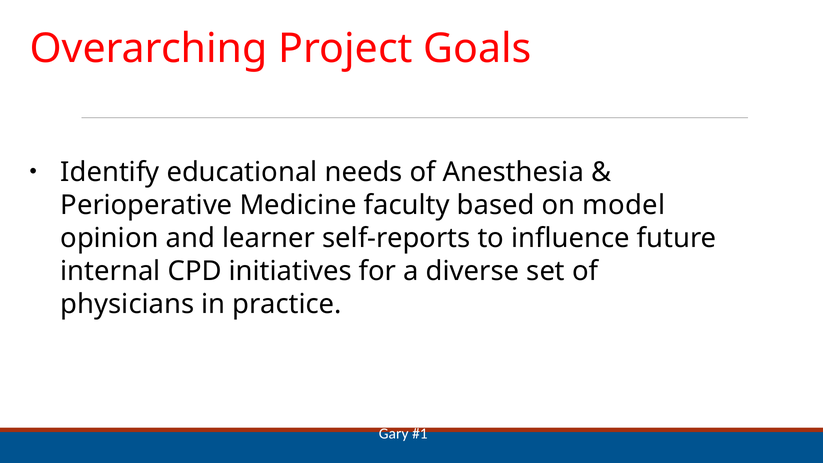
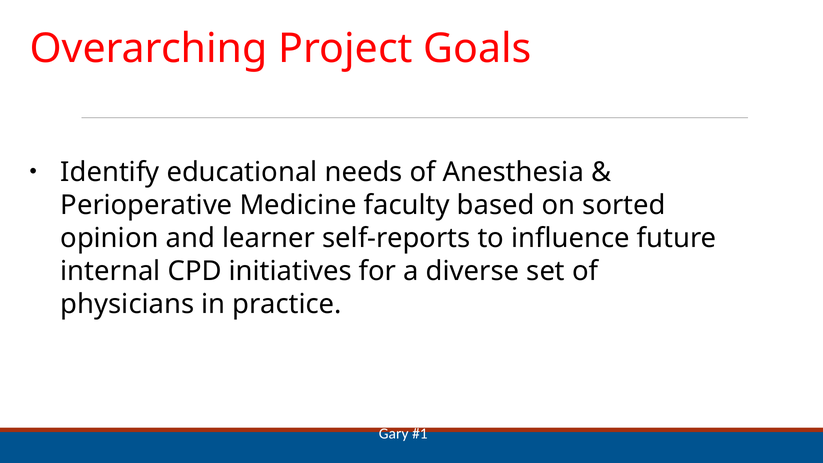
model: model -> sorted
